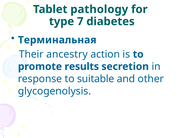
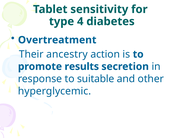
pathology: pathology -> sensitivity
7: 7 -> 4
Терминальная: Терминальная -> Overtreatment
glycogenolysis: glycogenolysis -> hyperglycemic
